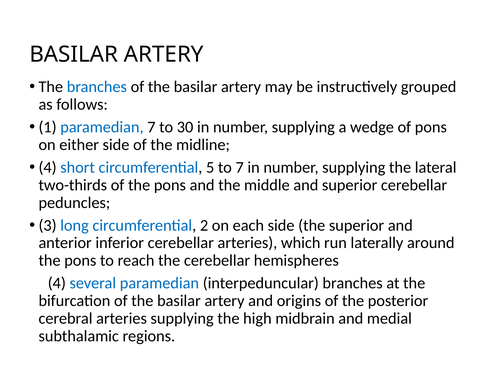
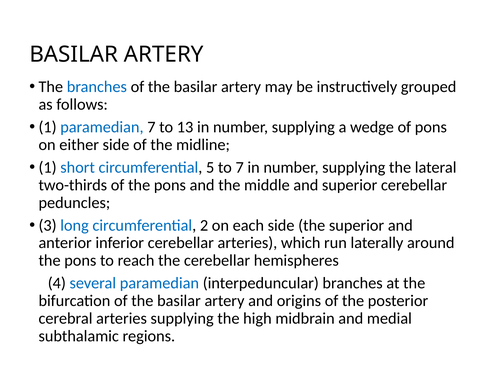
30: 30 -> 13
4 at (48, 167): 4 -> 1
